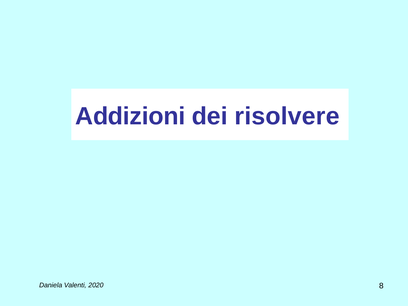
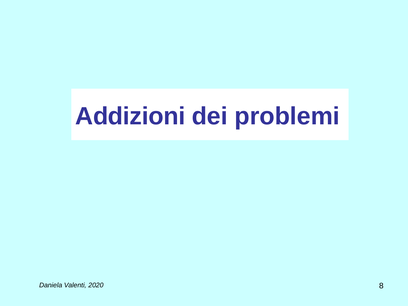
risolvere: risolvere -> problemi
